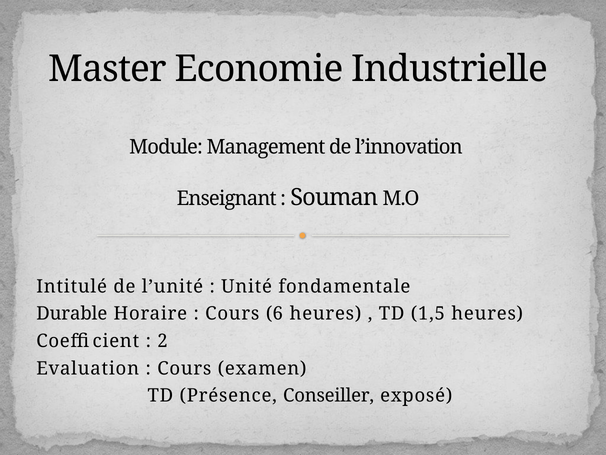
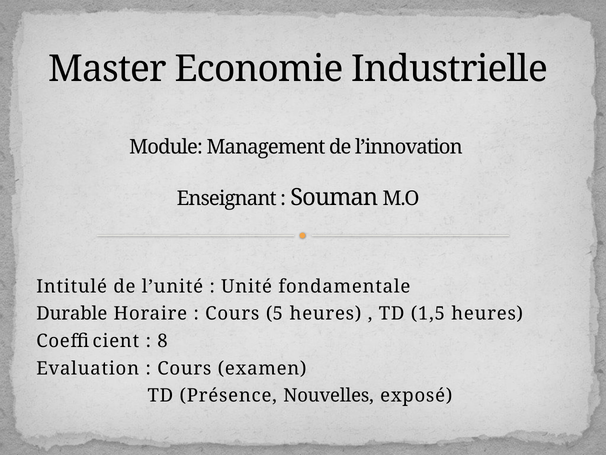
6: 6 -> 5
2: 2 -> 8
Conseiller: Conseiller -> Nouvelles
